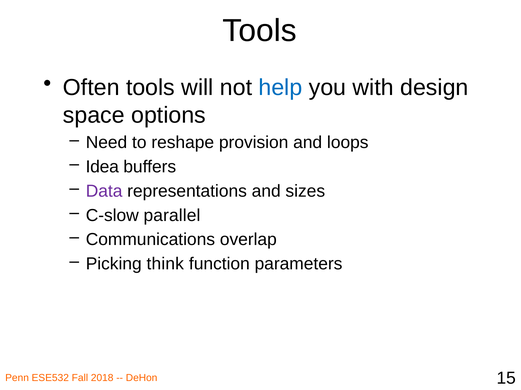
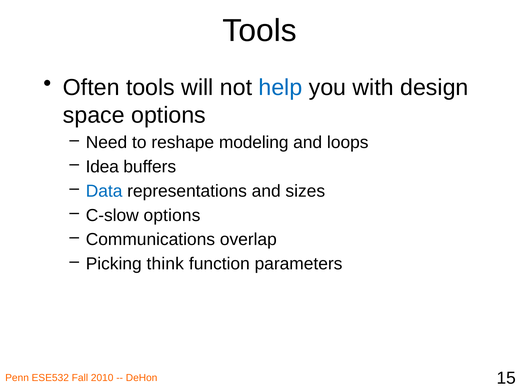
provision: provision -> modeling
Data colour: purple -> blue
C-slow parallel: parallel -> options
2018: 2018 -> 2010
